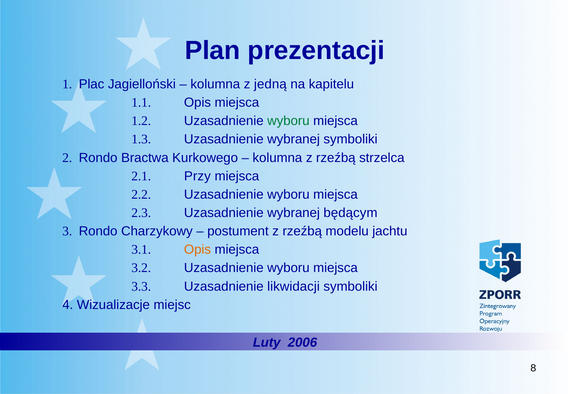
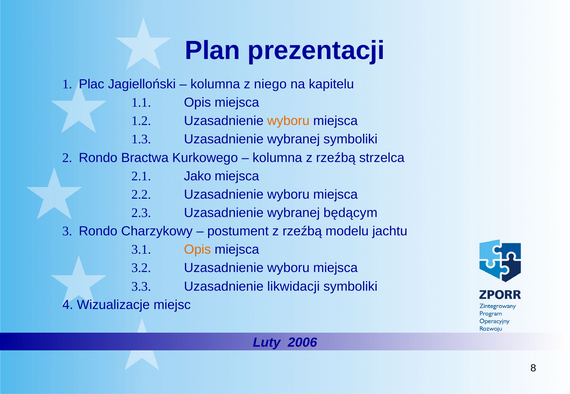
jedną: jedną -> niego
wyboru at (288, 121) colour: green -> orange
Przy: Przy -> Jako
